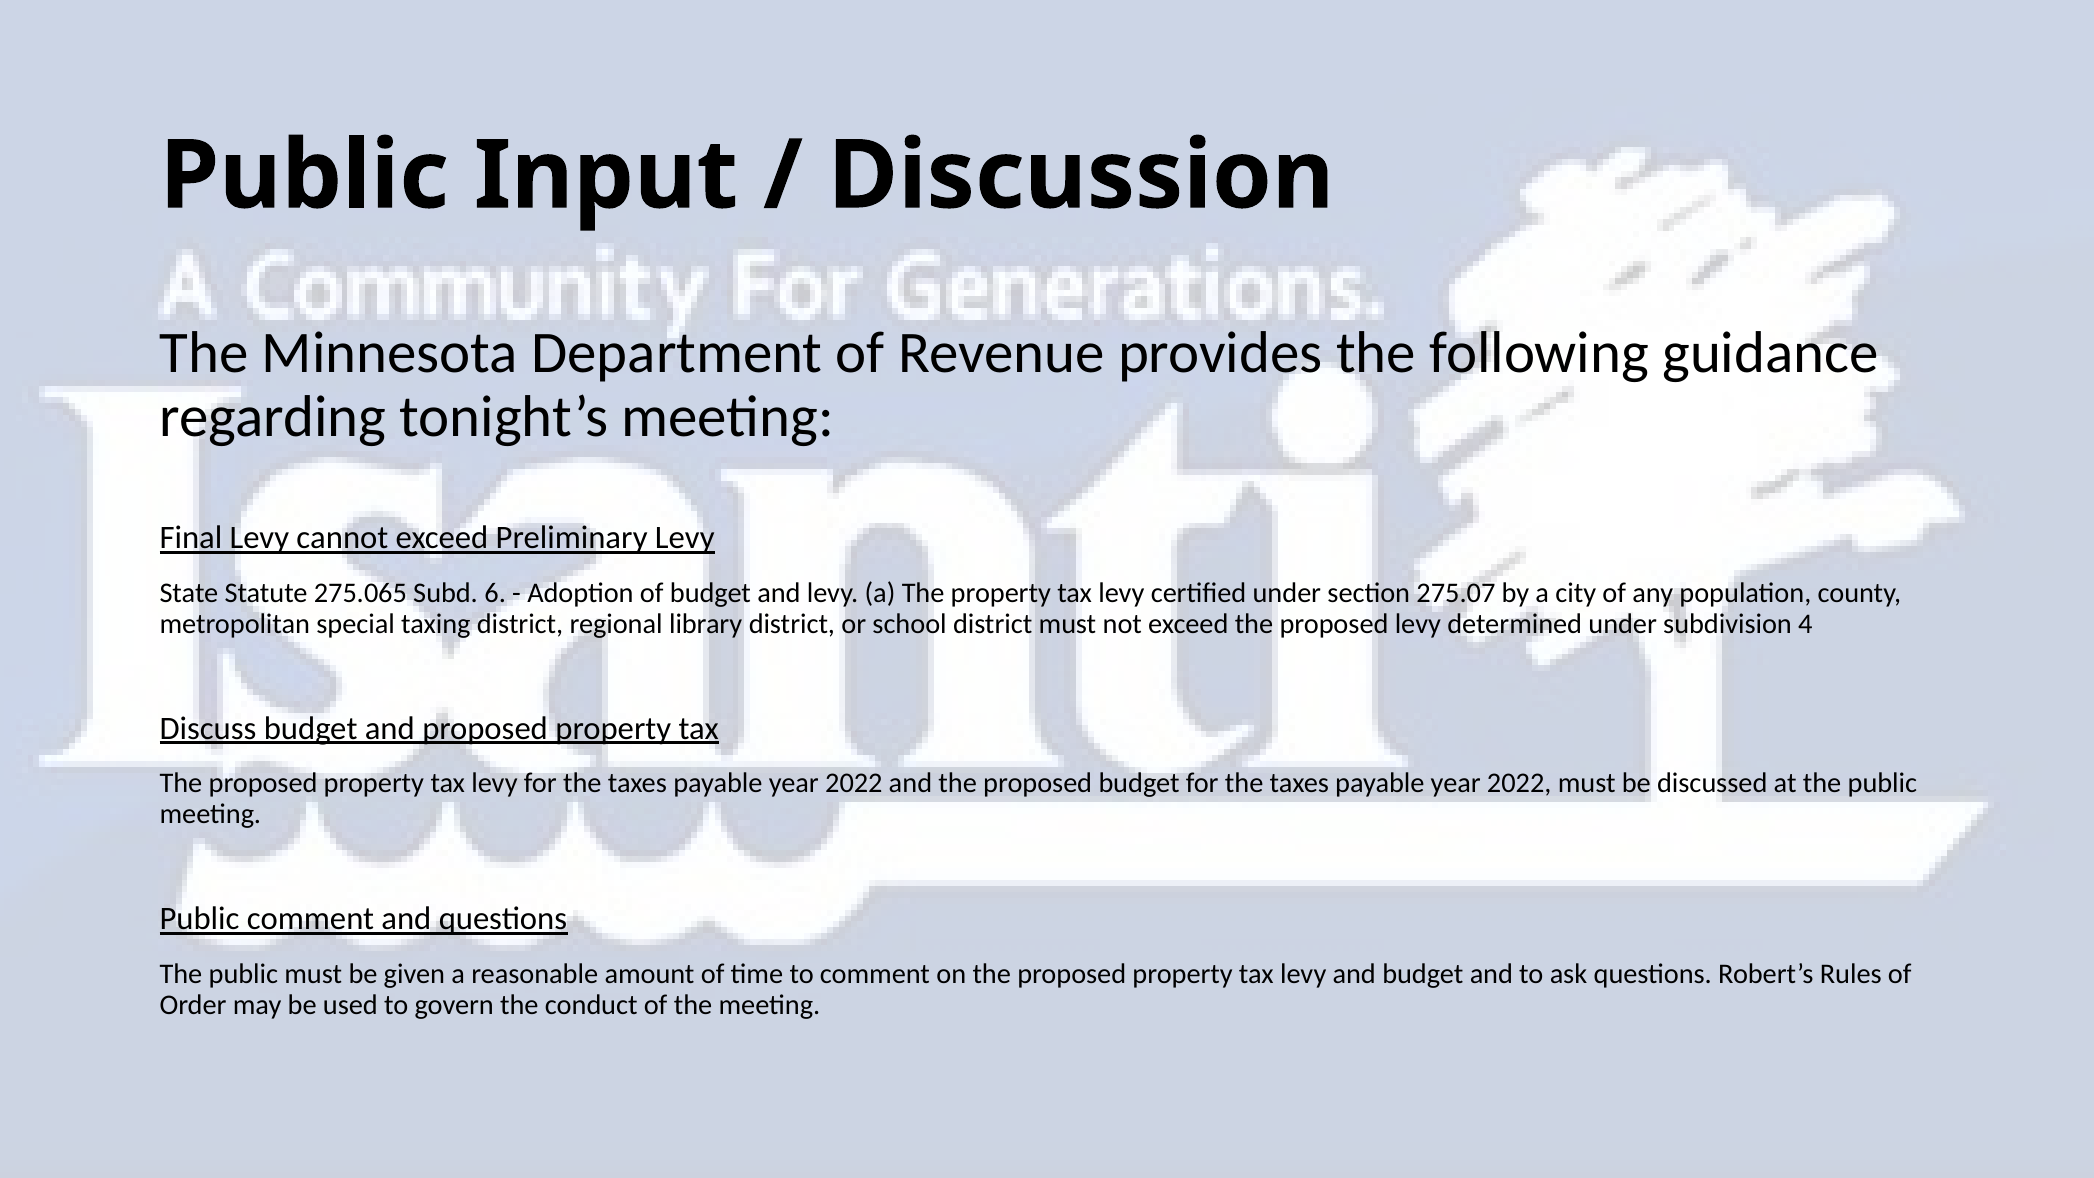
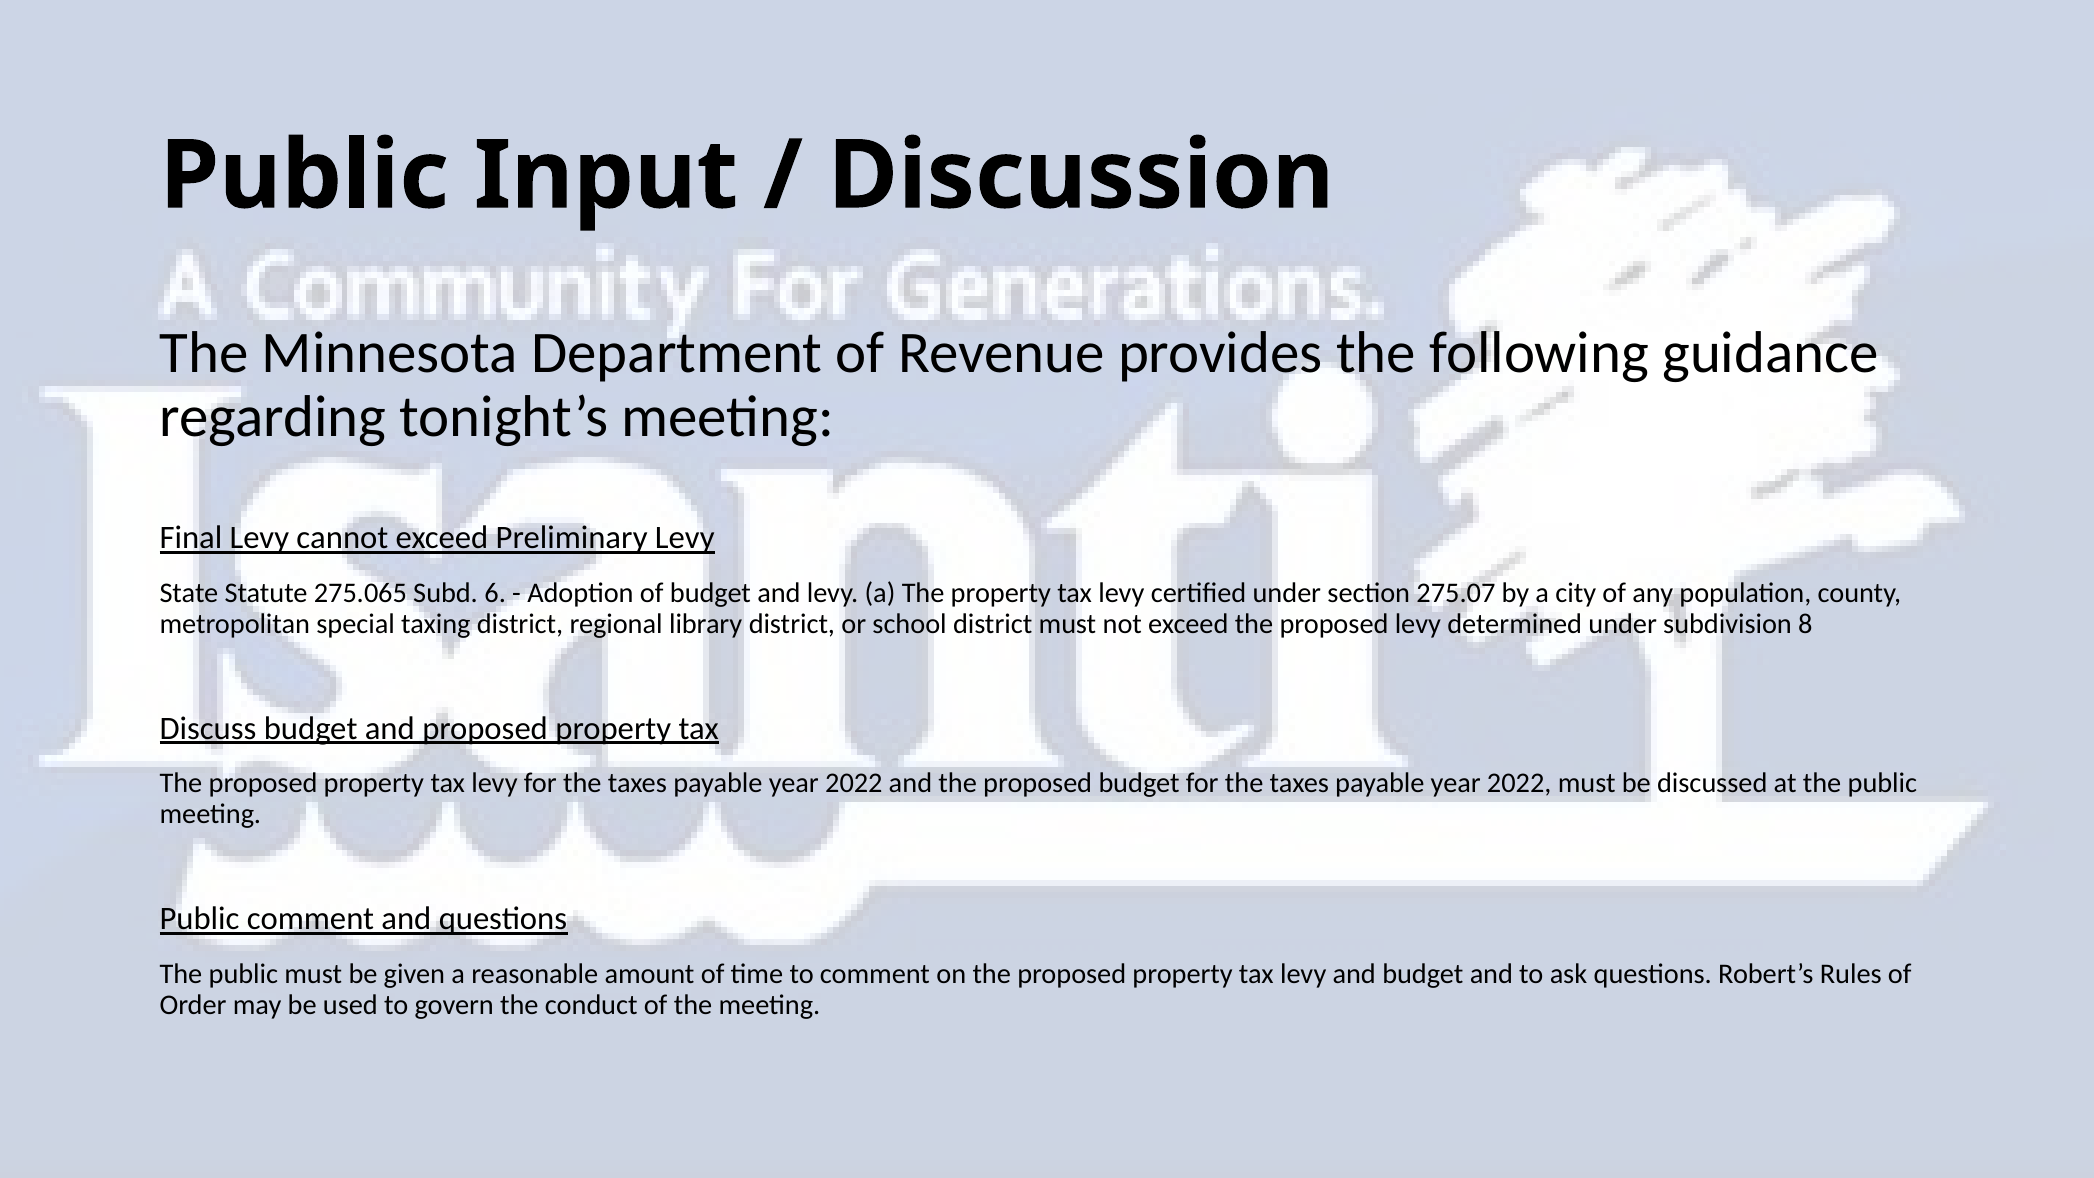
4: 4 -> 8
